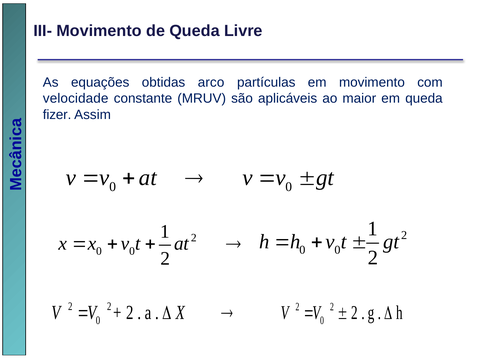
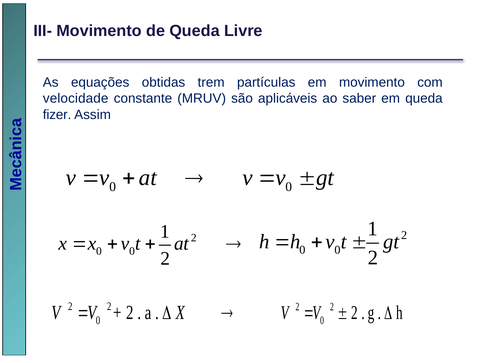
arco: arco -> trem
maior: maior -> saber
